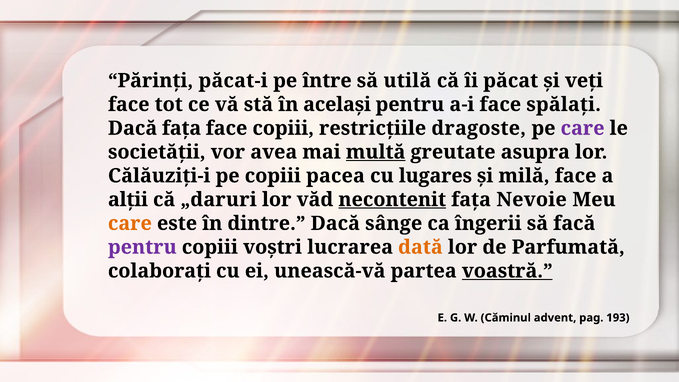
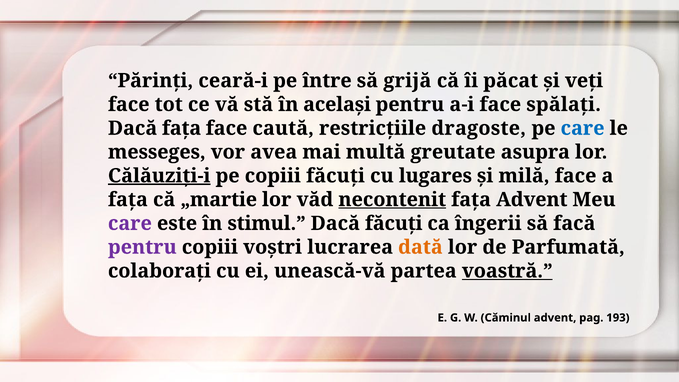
păcat-i: păcat-i -> ceară-i
utilă: utilă -> grijă
face copiii: copiii -> caută
care at (583, 128) colour: purple -> blue
societății: societății -> messeges
multă underline: present -> none
Călăuziți-i underline: none -> present
copiii pacea: pacea -> făcuți
alții at (128, 200): alții -> fața
„daruri: „daruri -> „martie
fața Nevoie: Nevoie -> Advent
care at (130, 223) colour: orange -> purple
dintre: dintre -> stimul
Dacă sânge: sânge -> făcuți
